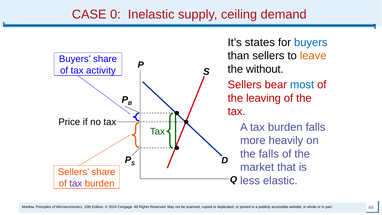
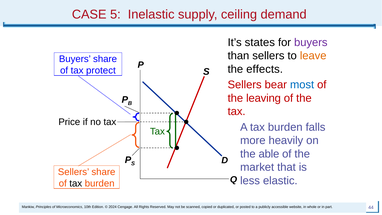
0: 0 -> 5
buyers at (311, 42) colour: blue -> purple
without: without -> effects
activity: activity -> protect
the falls: falls -> able
tax at (76, 183) colour: purple -> black
